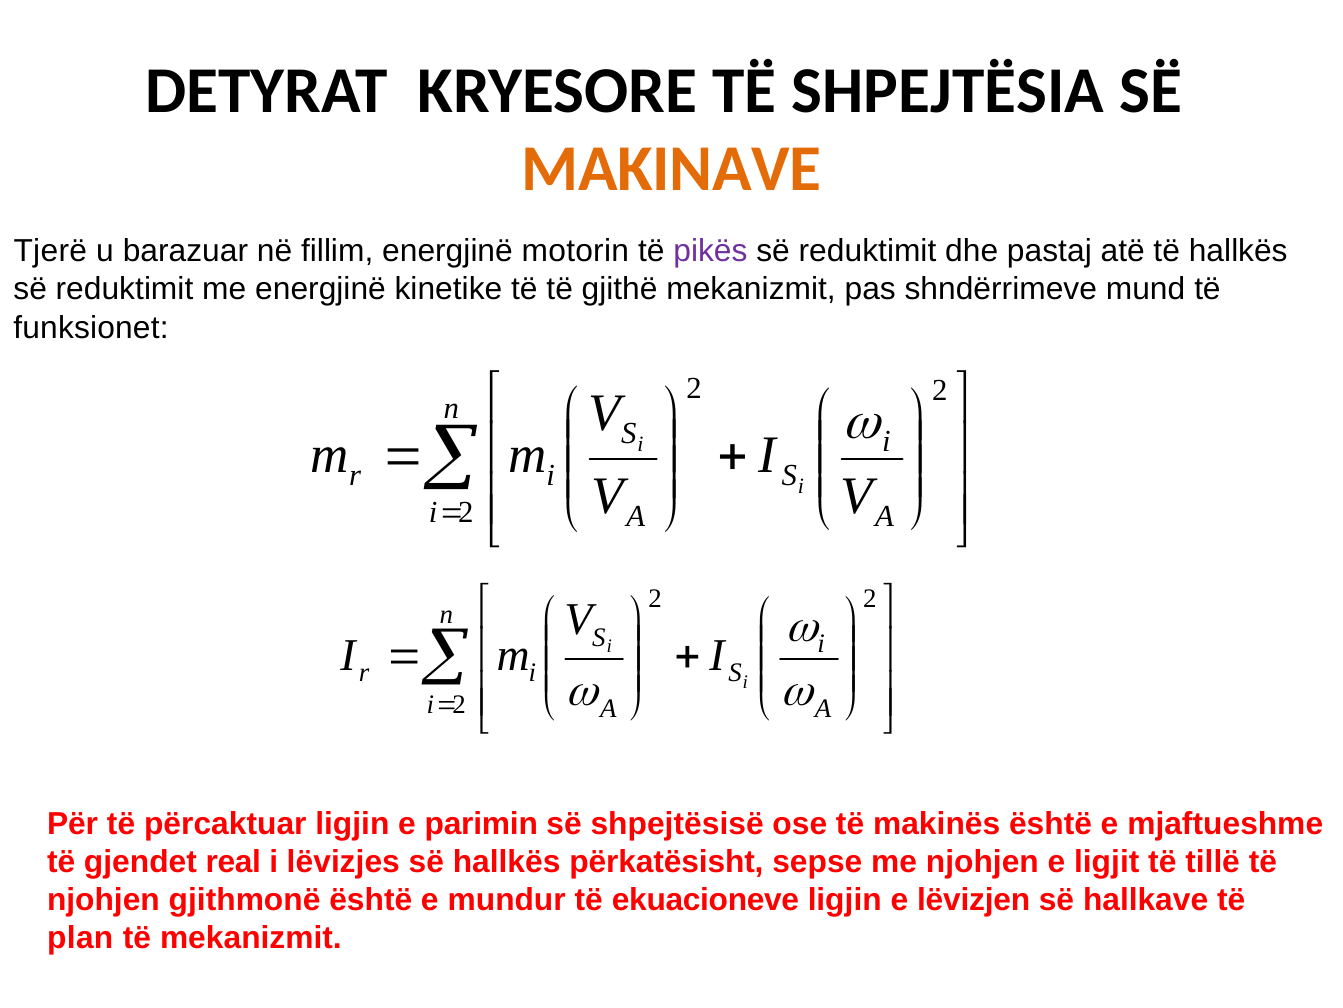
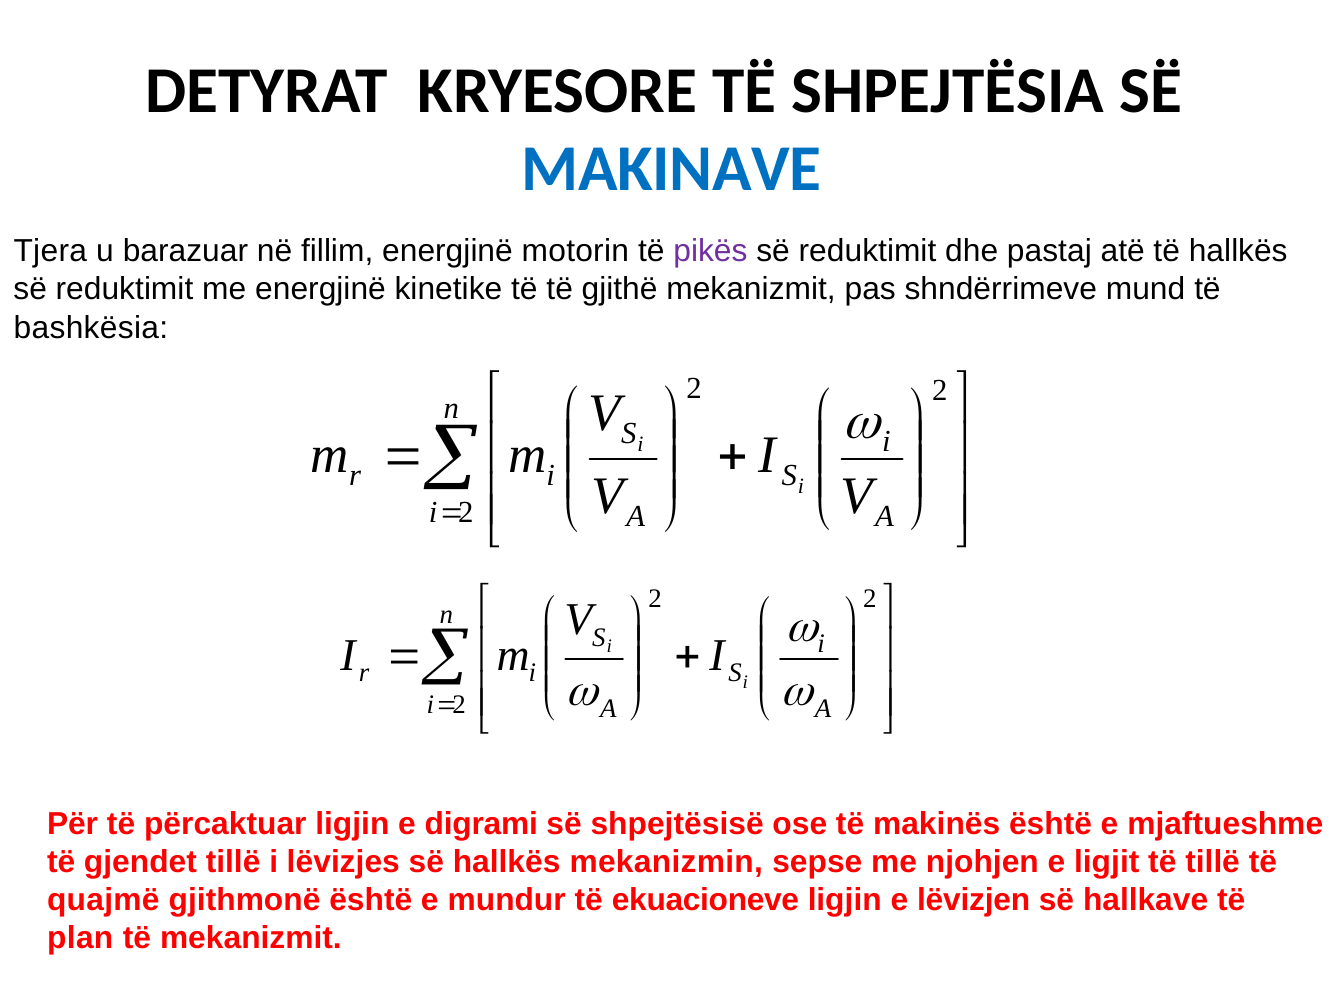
MAKINAVE colour: orange -> blue
Tjerë: Tjerë -> Tjera
funksionet: funksionet -> bashkësia
parimin: parimin -> digrami
gjendet real: real -> tillë
përkatësisht: përkatësisht -> mekanizmin
njohjen at (103, 899): njohjen -> quajmë
